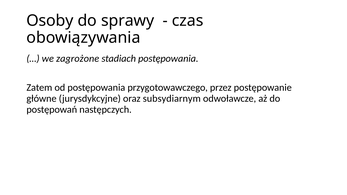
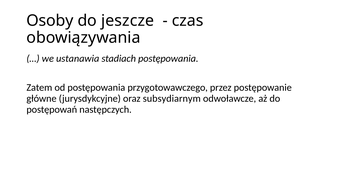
sprawy: sprawy -> jeszcze
zagrożone: zagrożone -> ustanawia
